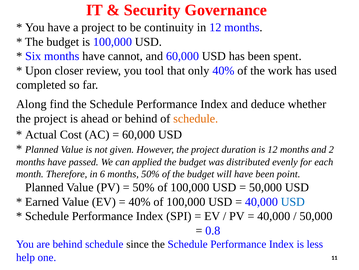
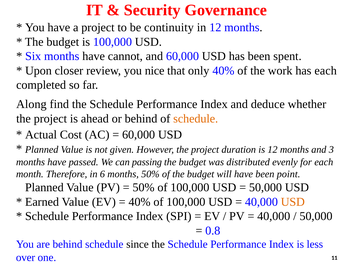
tool: tool -> nice
has used: used -> each
2: 2 -> 3
applied: applied -> passing
USD at (293, 201) colour: blue -> orange
help: help -> over
